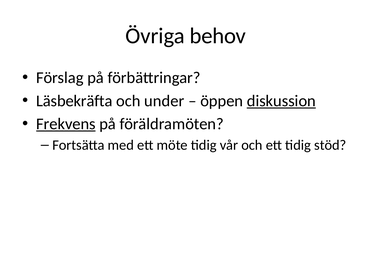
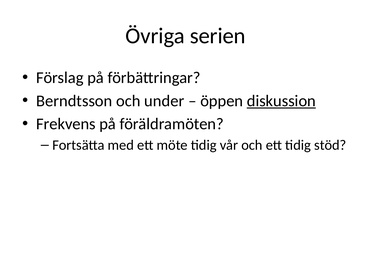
behov: behov -> serien
Läsbekräfta: Läsbekräfta -> Berndtsson
Frekvens underline: present -> none
